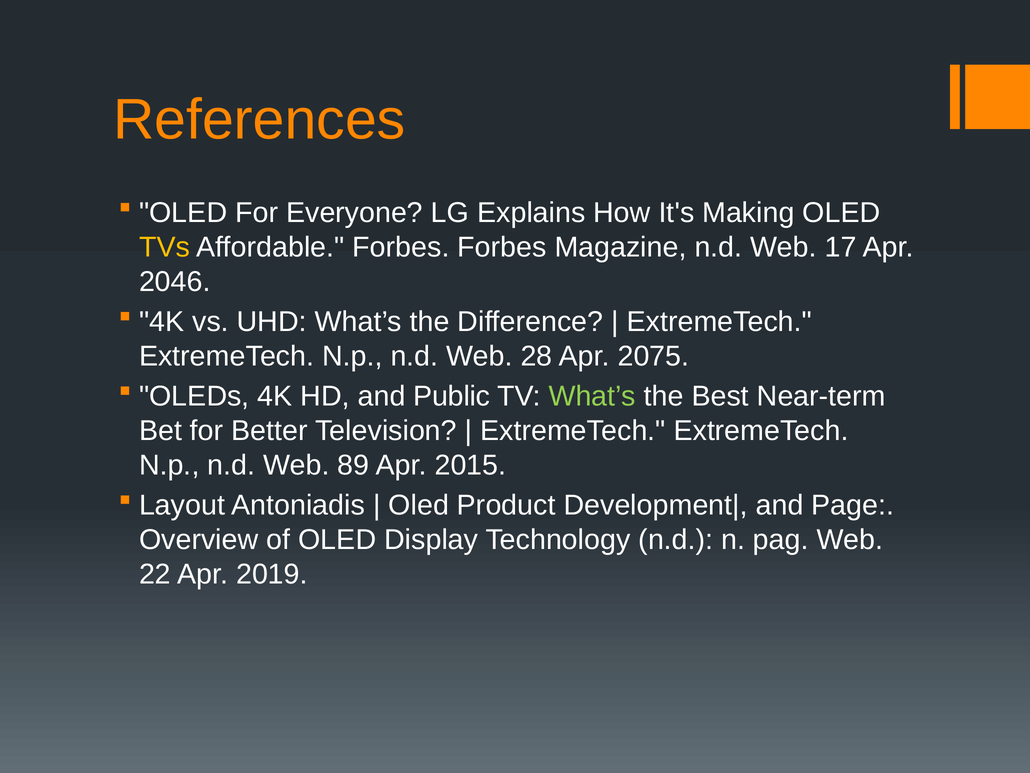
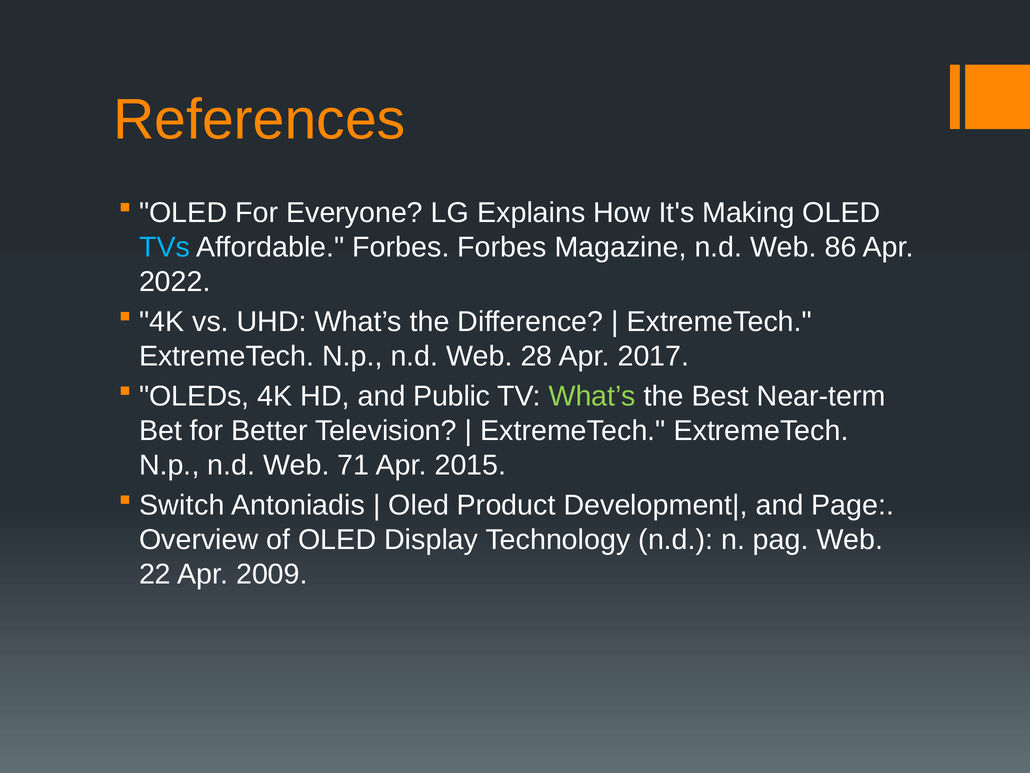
TVs colour: yellow -> light blue
17: 17 -> 86
2046: 2046 -> 2022
2075: 2075 -> 2017
89: 89 -> 71
Layout: Layout -> Switch
2019: 2019 -> 2009
